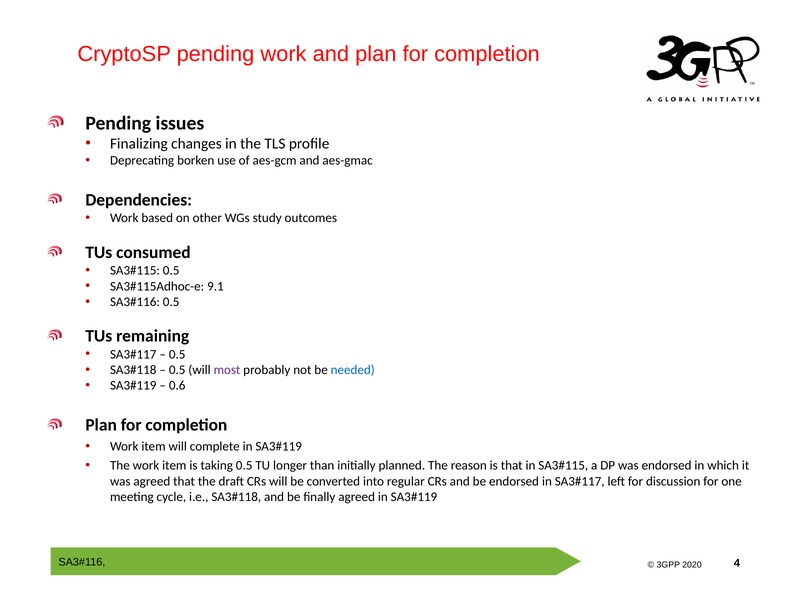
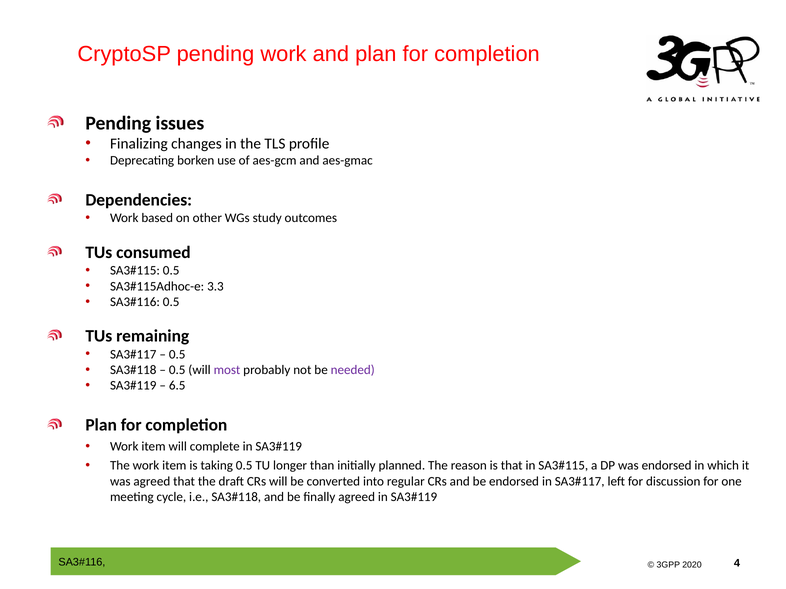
9.1: 9.1 -> 3.3
needed colour: blue -> purple
0.6: 0.6 -> 6.5
